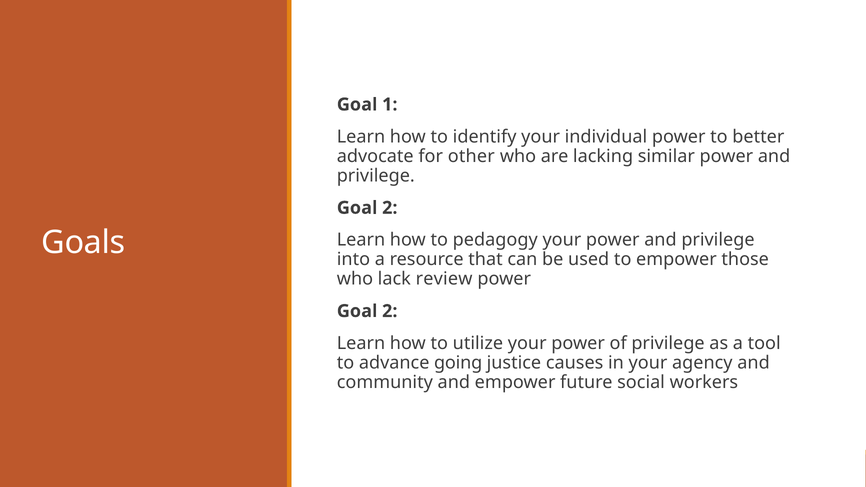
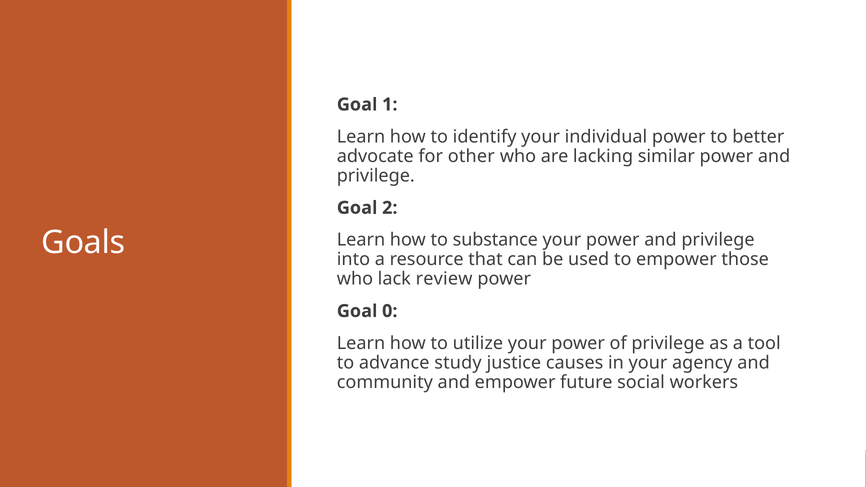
pedagogy: pedagogy -> substance
2 at (390, 311): 2 -> 0
going: going -> study
